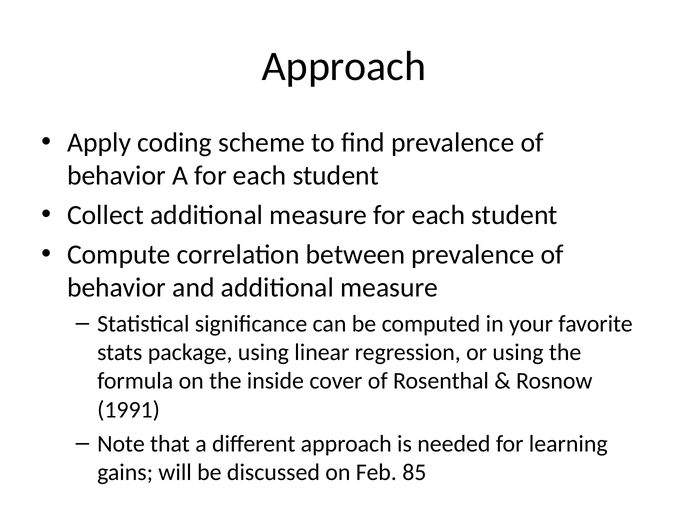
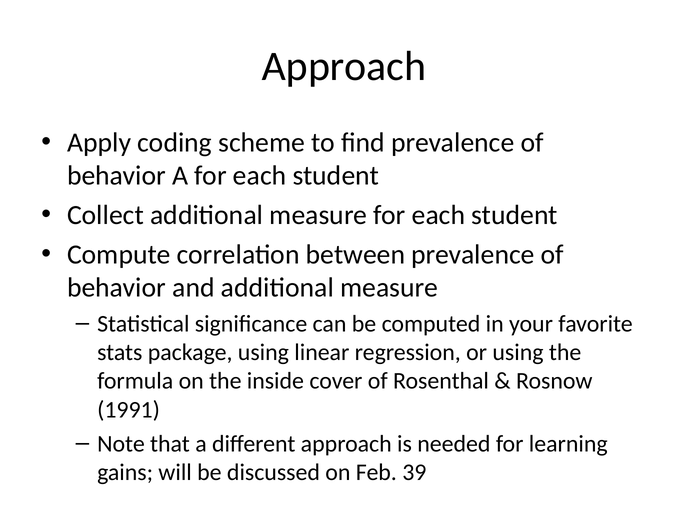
85: 85 -> 39
